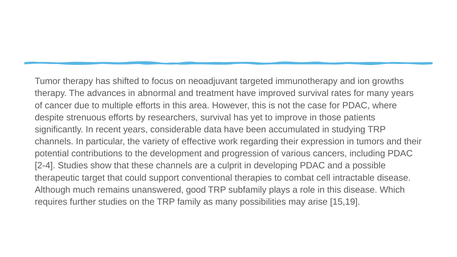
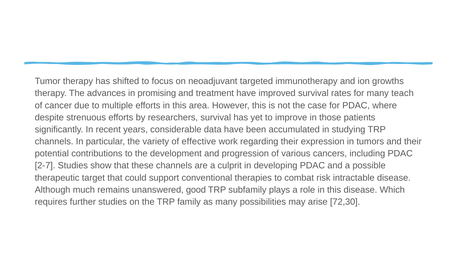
abnormal: abnormal -> promising
many years: years -> teach
2-4: 2-4 -> 2-7
cell: cell -> risk
15,19: 15,19 -> 72,30
